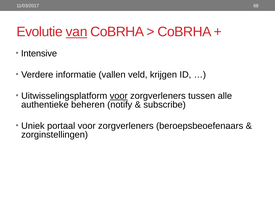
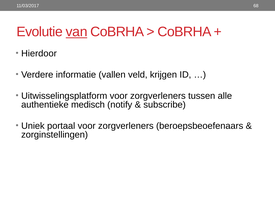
Intensive: Intensive -> Hierdoor
voor at (119, 96) underline: present -> none
beheren: beheren -> medisch
